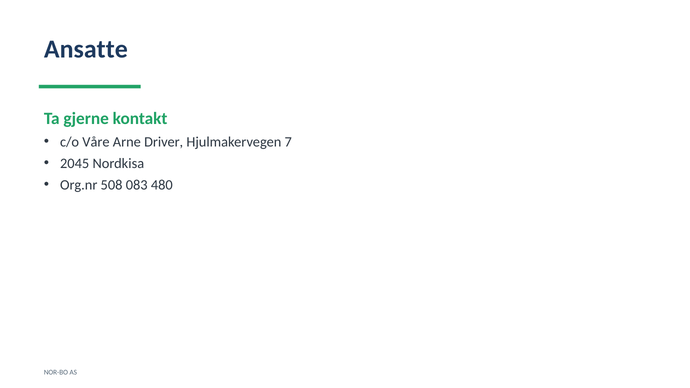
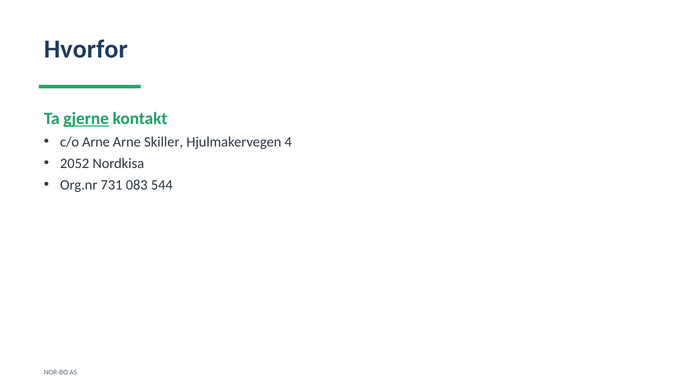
Ansatte: Ansatte -> Hvorfor
gjerne underline: none -> present
c/o Våre: Våre -> Arne
Driver: Driver -> Skiller
7: 7 -> 4
2045: 2045 -> 2052
508: 508 -> 731
480: 480 -> 544
